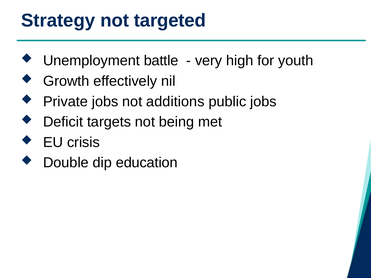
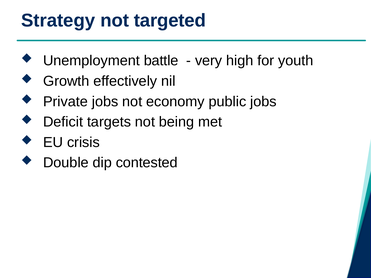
additions: additions -> economy
education: education -> contested
